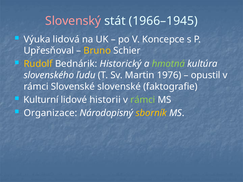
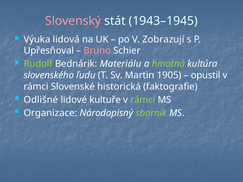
1966–1945: 1966–1945 -> 1943–1945
Koncepce: Koncepce -> Zobrazují
Bruno colour: yellow -> pink
Rudolf colour: yellow -> light green
Historický: Historický -> Materiálu
1976: 1976 -> 1905
Slovenské slovenské: slovenské -> historická
Kulturní: Kulturní -> Odlišné
historii: historii -> kultuře
sborník colour: yellow -> light green
